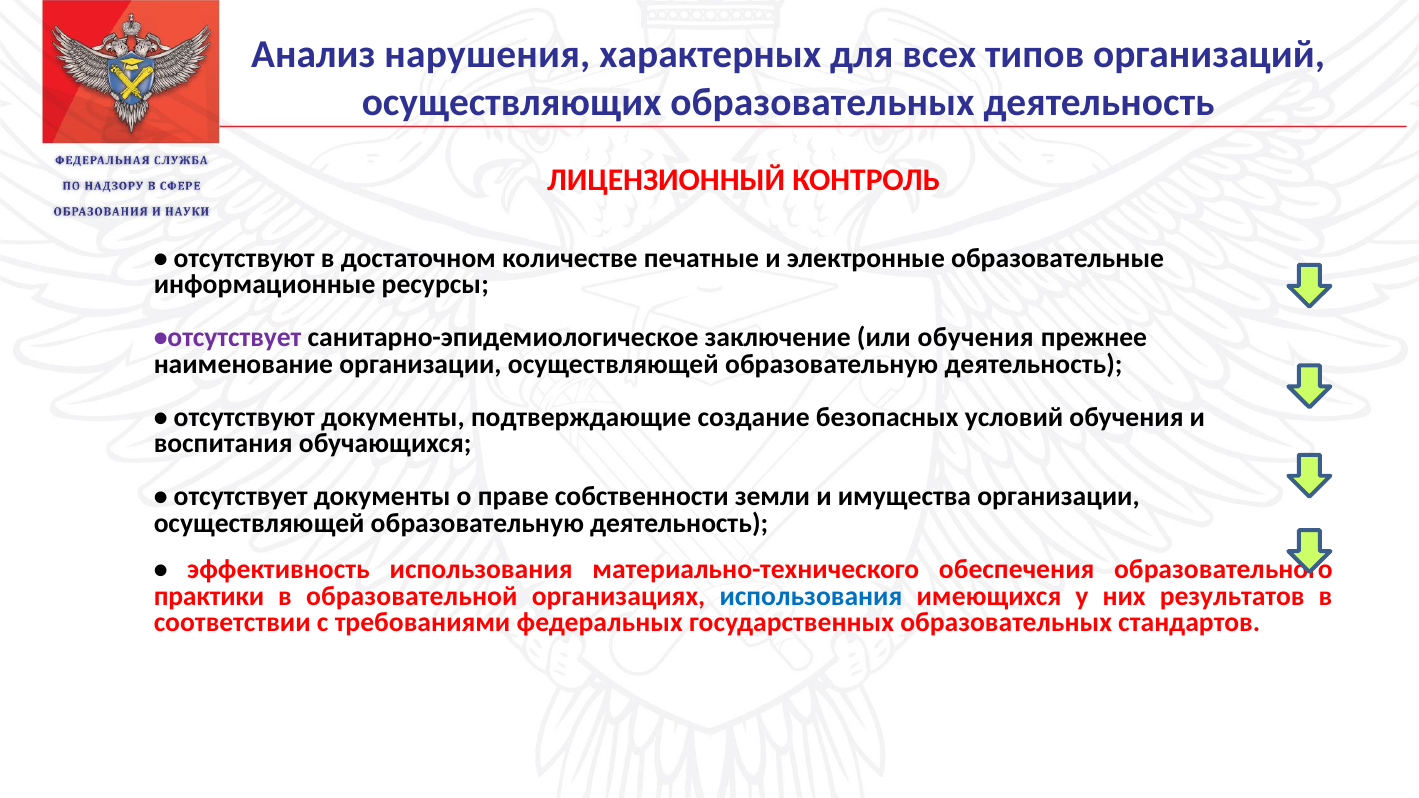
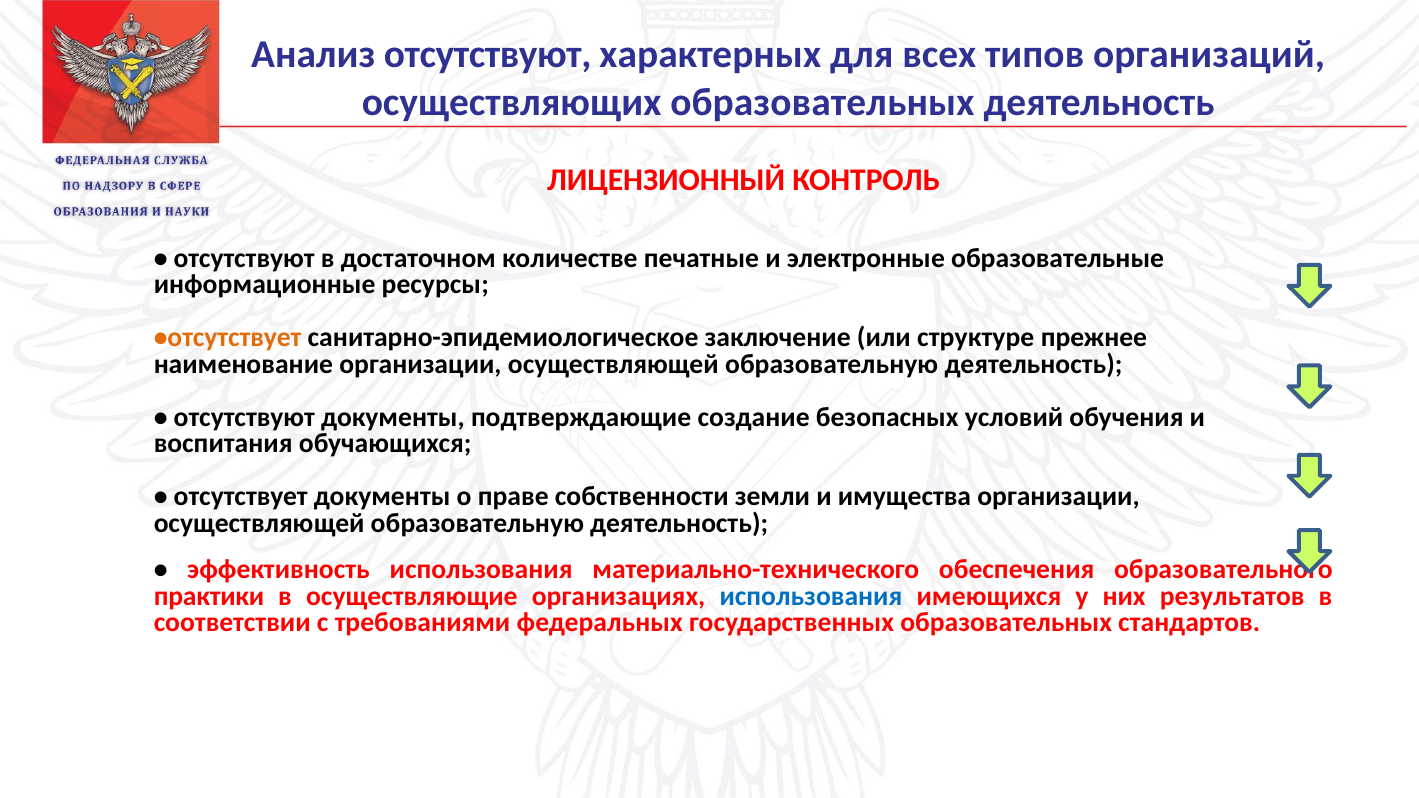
Анализ нарушения: нарушения -> отсутствуют
отсутствует at (228, 338) colour: purple -> orange
или обучения: обучения -> структуре
образовательной: образовательной -> осуществляющие
